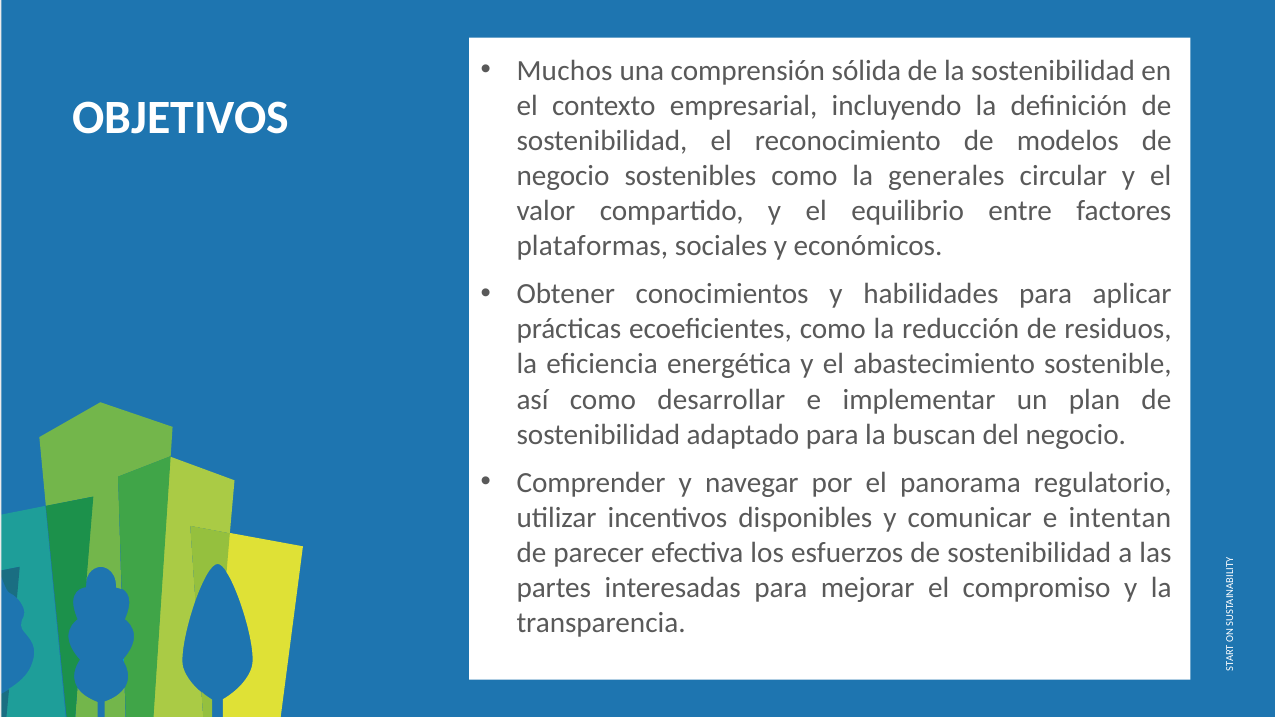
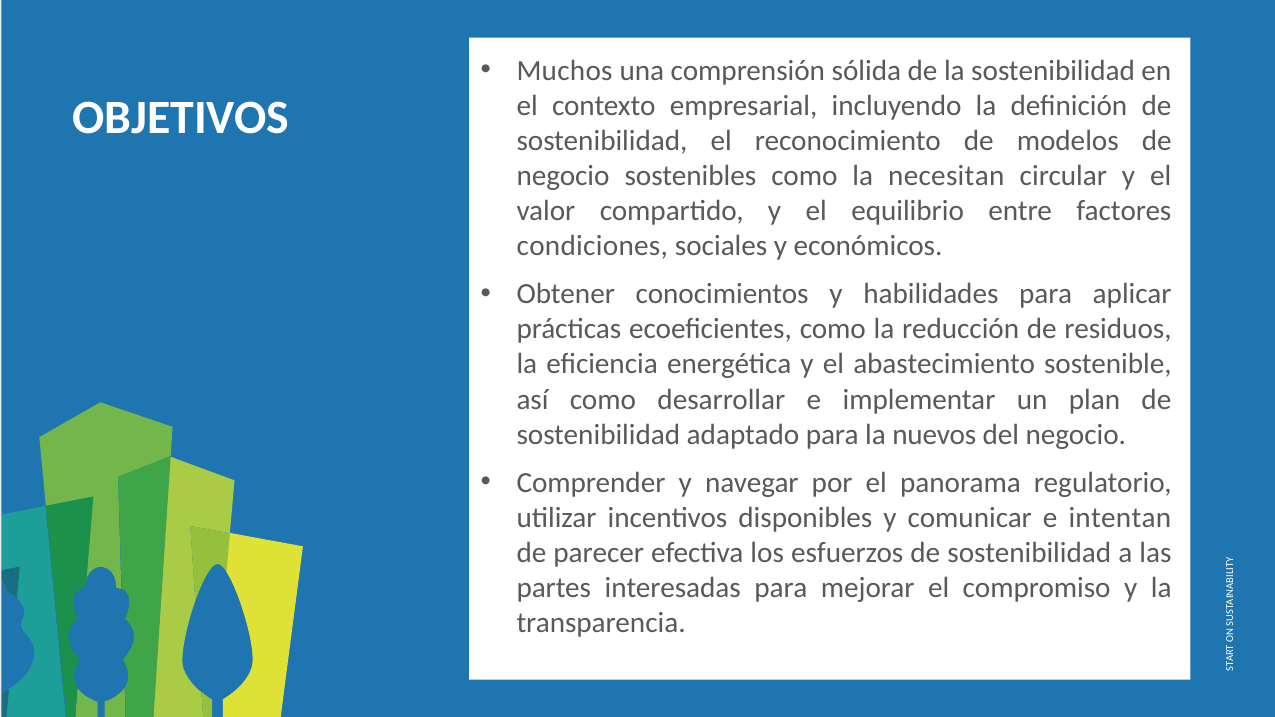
generales: generales -> necesitan
plataformas: plataformas -> condiciones
buscan: buscan -> nuevos
